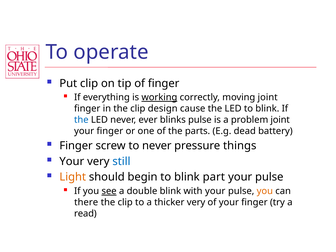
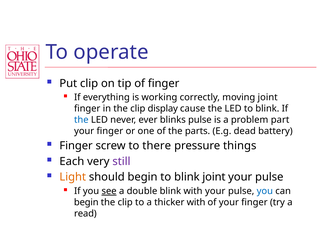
working underline: present -> none
design: design -> display
problem joint: joint -> part
to never: never -> there
Your at (72, 161): Your -> Each
still colour: blue -> purple
blink part: part -> joint
you at (265, 191) colour: orange -> blue
there at (86, 202): there -> begin
thicker very: very -> with
